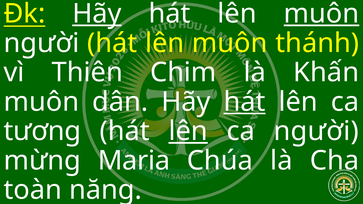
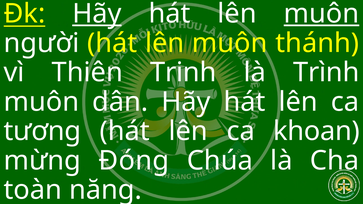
Chim: Chim -> Trinh
Khấn: Khấn -> Trình
hát at (245, 102) underline: present -> none
lên at (188, 131) underline: present -> none
ca người: người -> khoan
Maria: Maria -> Đóng
